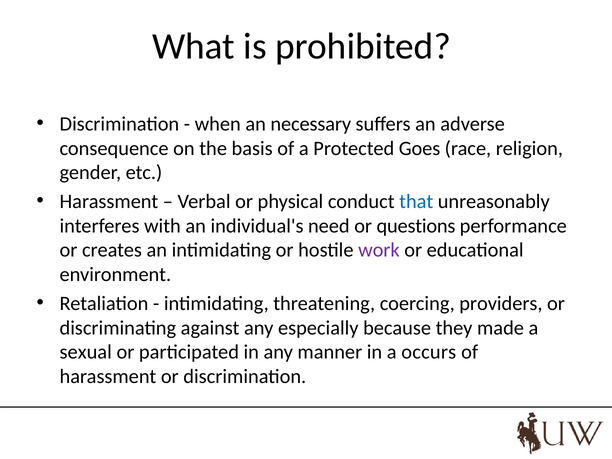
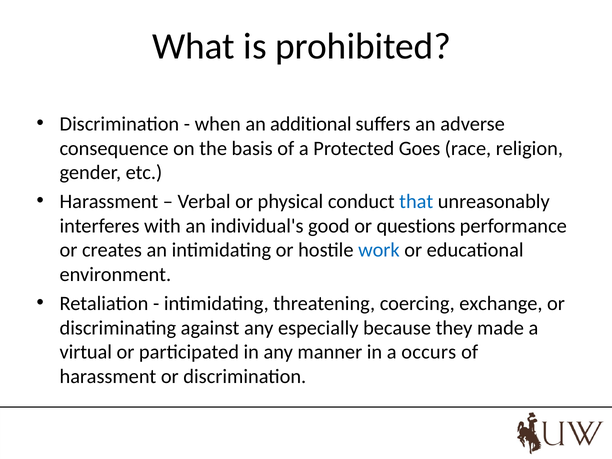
necessary: necessary -> additional
need: need -> good
work colour: purple -> blue
providers: providers -> exchange
sexual: sexual -> virtual
